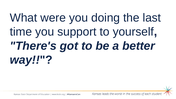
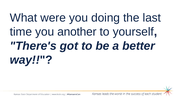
support: support -> another
